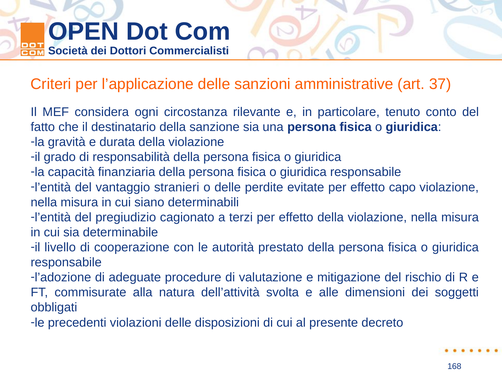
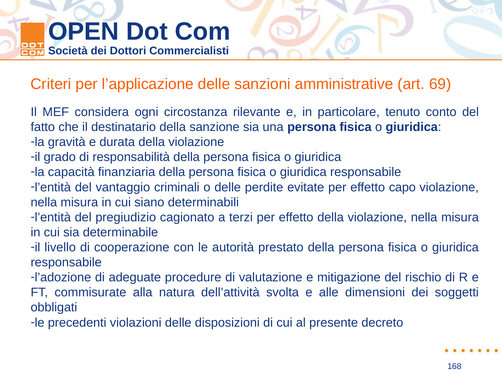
37: 37 -> 69
stranieri: stranieri -> criminali
